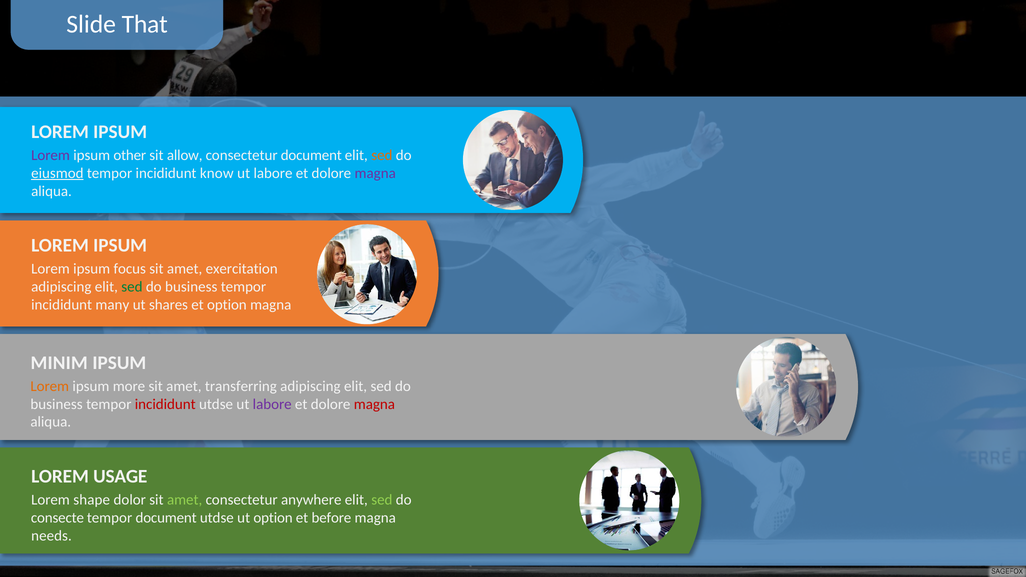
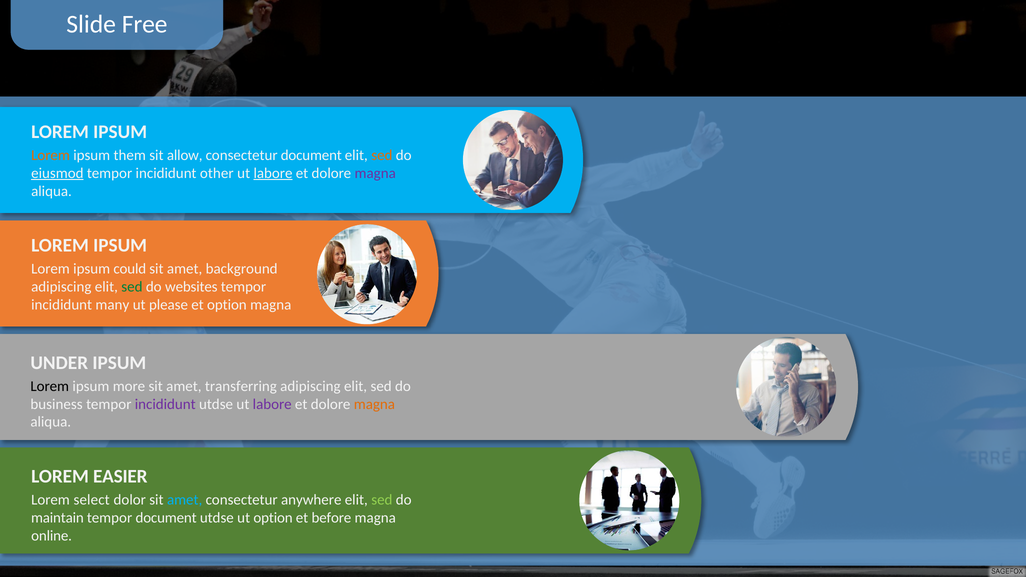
That: That -> Free
Lorem at (51, 155) colour: purple -> orange
other: other -> them
know: know -> other
labore at (273, 173) underline: none -> present
focus: focus -> could
exercitation: exercitation -> background
business at (191, 287): business -> websites
shares: shares -> please
MINIM: MINIM -> UNDER
Lorem at (50, 386) colour: orange -> black
incididunt at (165, 404) colour: red -> purple
magna at (374, 404) colour: red -> orange
USAGE: USAGE -> EASIER
shape: shape -> select
amet at (185, 500) colour: light green -> light blue
consecte: consecte -> maintain
needs: needs -> online
